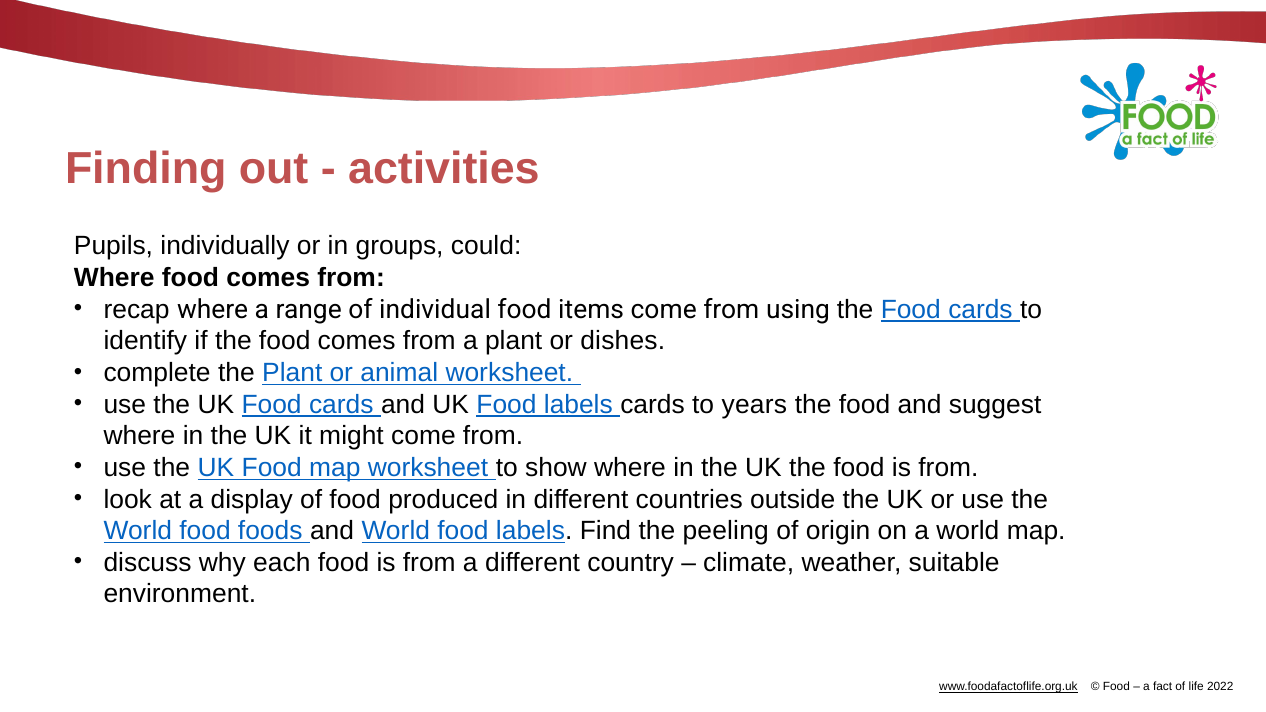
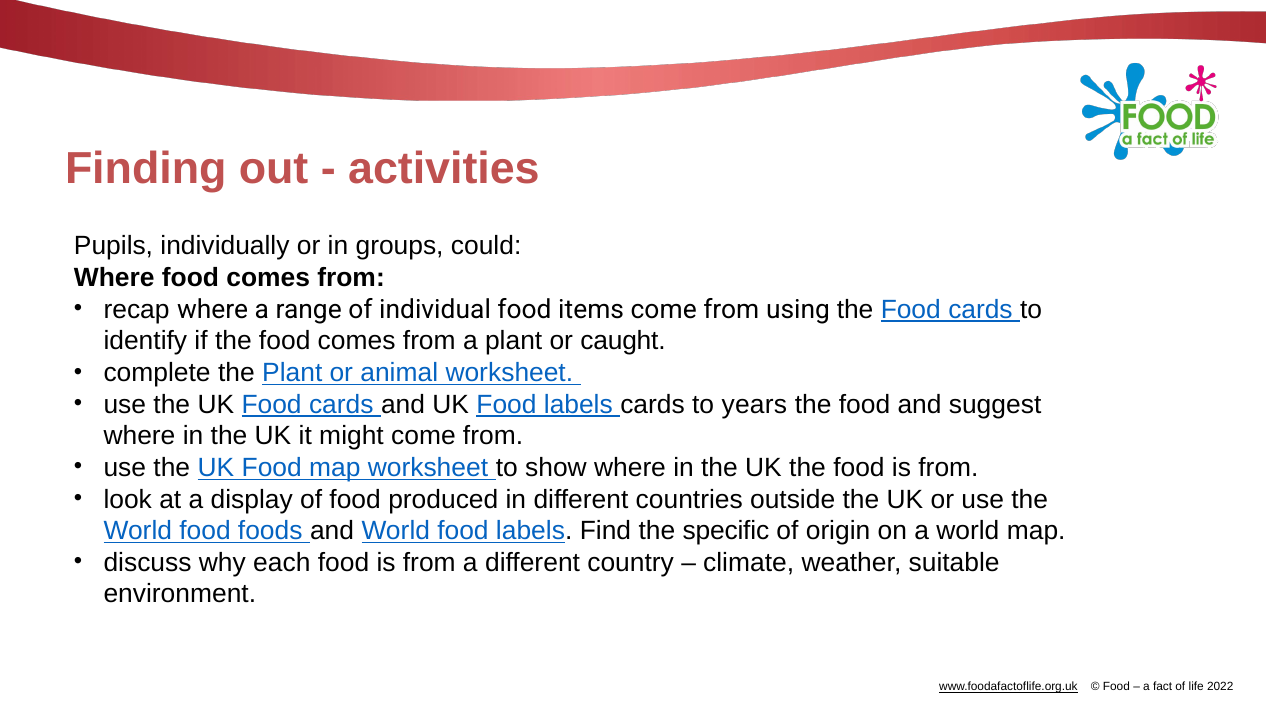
dishes: dishes -> caught
peeling: peeling -> specific
